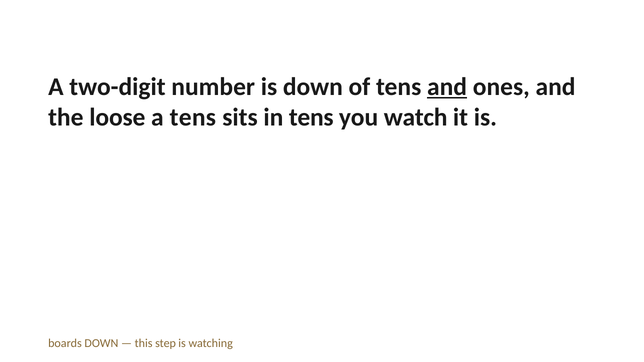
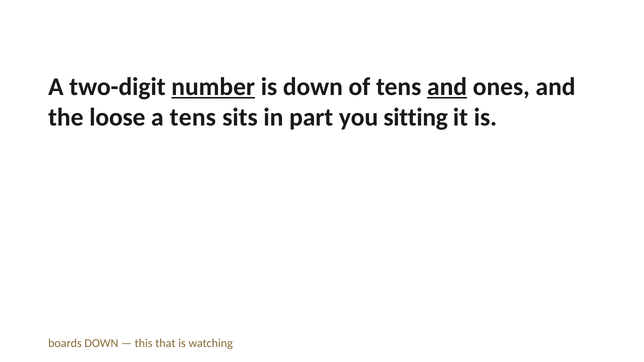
number underline: none -> present
in tens: tens -> part
watch: watch -> sitting
step: step -> that
